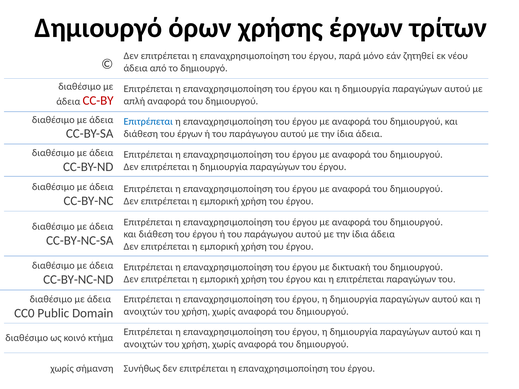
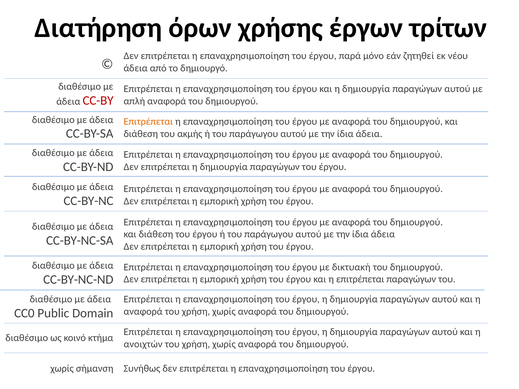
Δημιουργό at (98, 28): Δημιουργό -> Διατήρηση
Επιτρέπεται at (148, 122) colour: blue -> orange
του έργων: έργων -> ακμής
ανοιχτών at (143, 312): ανοιχτών -> αναφορά
